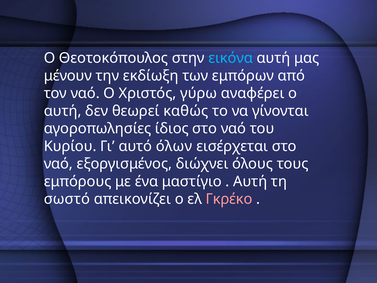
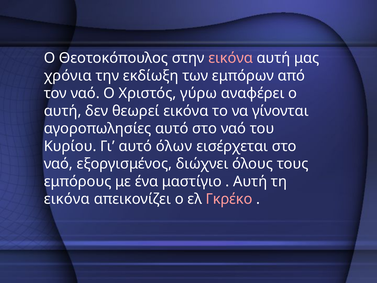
εικόνα at (231, 58) colour: light blue -> pink
μένουν: μένουν -> χρόνια
θεωρεί καθώς: καθώς -> εικόνα
αγοροπωλησίες ίδιος: ίδιος -> αυτό
σωστό at (67, 199): σωστό -> εικόνα
